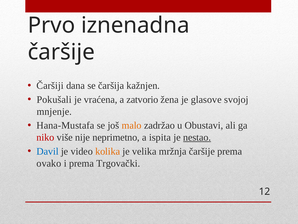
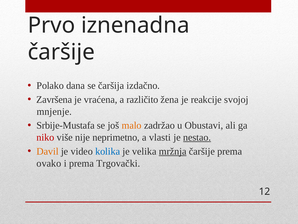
Čaršiji: Čaršiji -> Polako
kažnjen: kažnjen -> izdačno
Pokušali: Pokušali -> Završena
zatvorio: zatvorio -> različito
glasove: glasove -> reakcije
Hana-Mustafa: Hana-Mustafa -> Srbije-Mustafa
ispita: ispita -> vlasti
Davil colour: blue -> orange
kolika colour: orange -> blue
mržnja underline: none -> present
